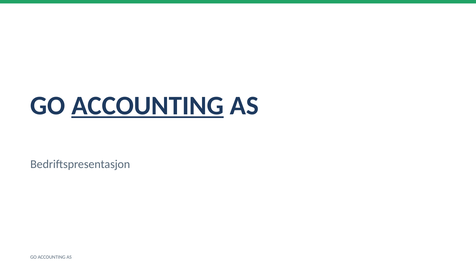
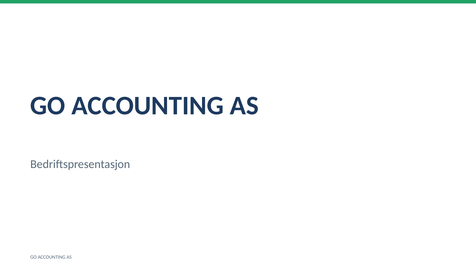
ACCOUNTING at (148, 106) underline: present -> none
